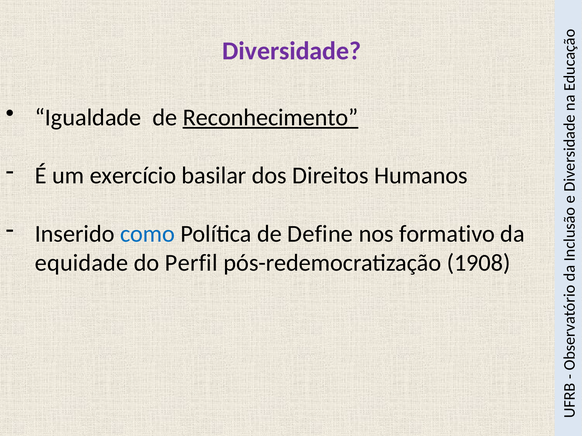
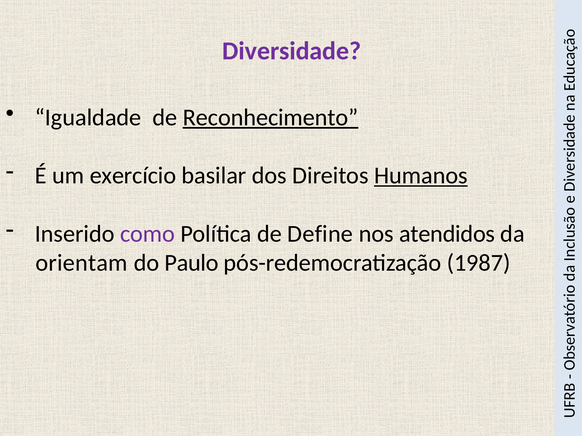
Humanos underline: none -> present
como colour: blue -> purple
formativo: formativo -> atendidos
equidade: equidade -> orientam
Perfil: Perfil -> Paulo
1908: 1908 -> 1987
